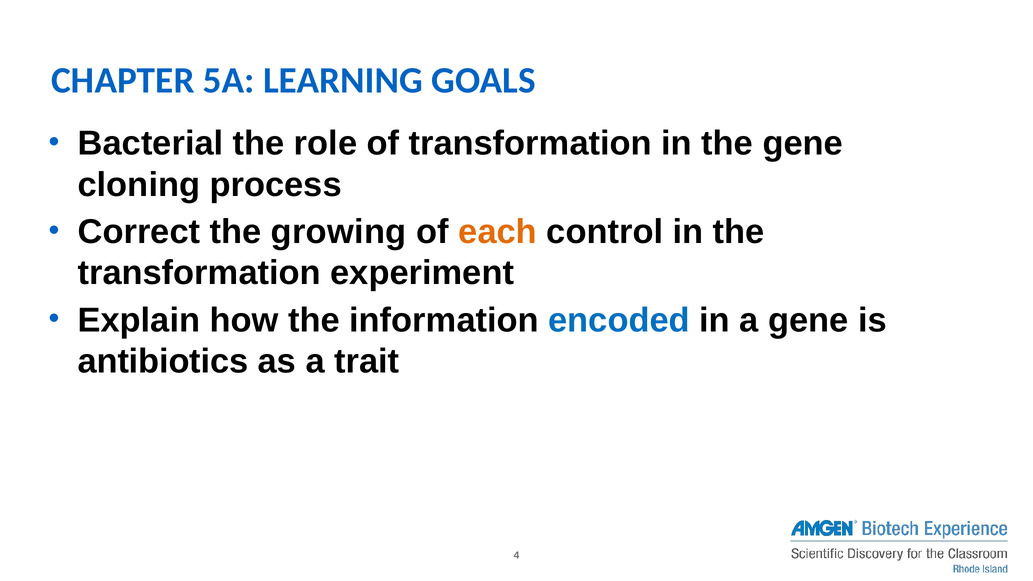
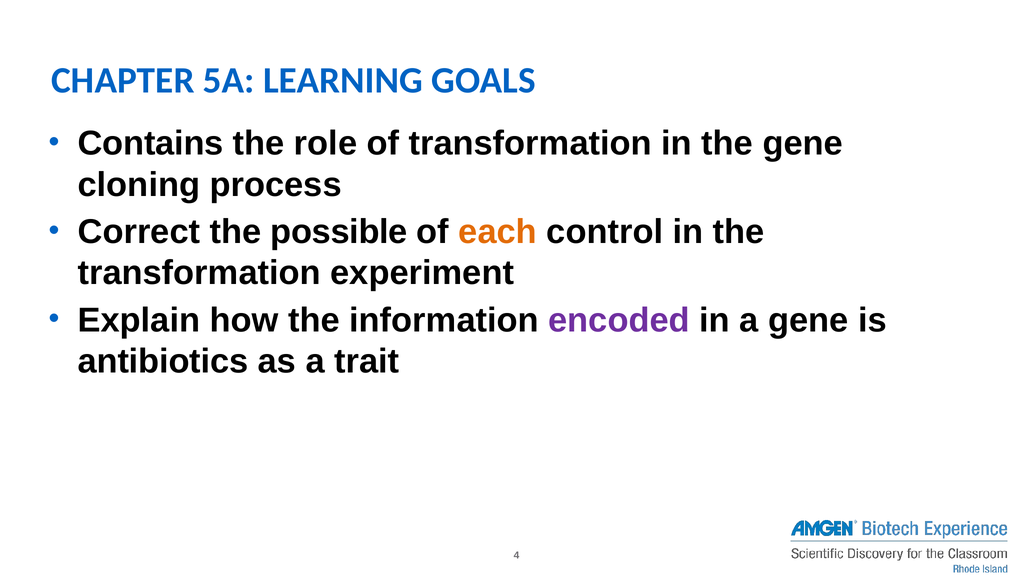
Bacterial: Bacterial -> Contains
growing: growing -> possible
encoded colour: blue -> purple
